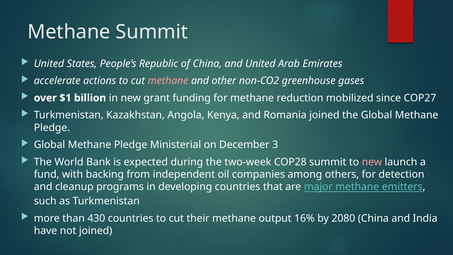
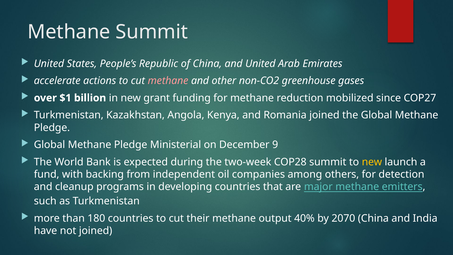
3: 3 -> 9
new at (372, 162) colour: pink -> yellow
430: 430 -> 180
16%: 16% -> 40%
2080: 2080 -> 2070
